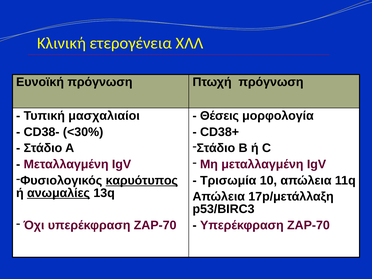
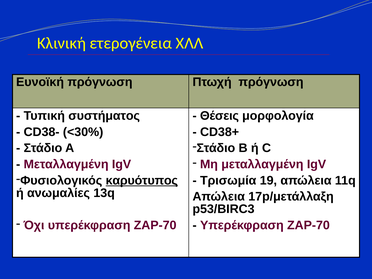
μασχαλιαίοι: μασχαλιαίοι -> συστήματος
10: 10 -> 19
ανωμαλίες underline: present -> none
